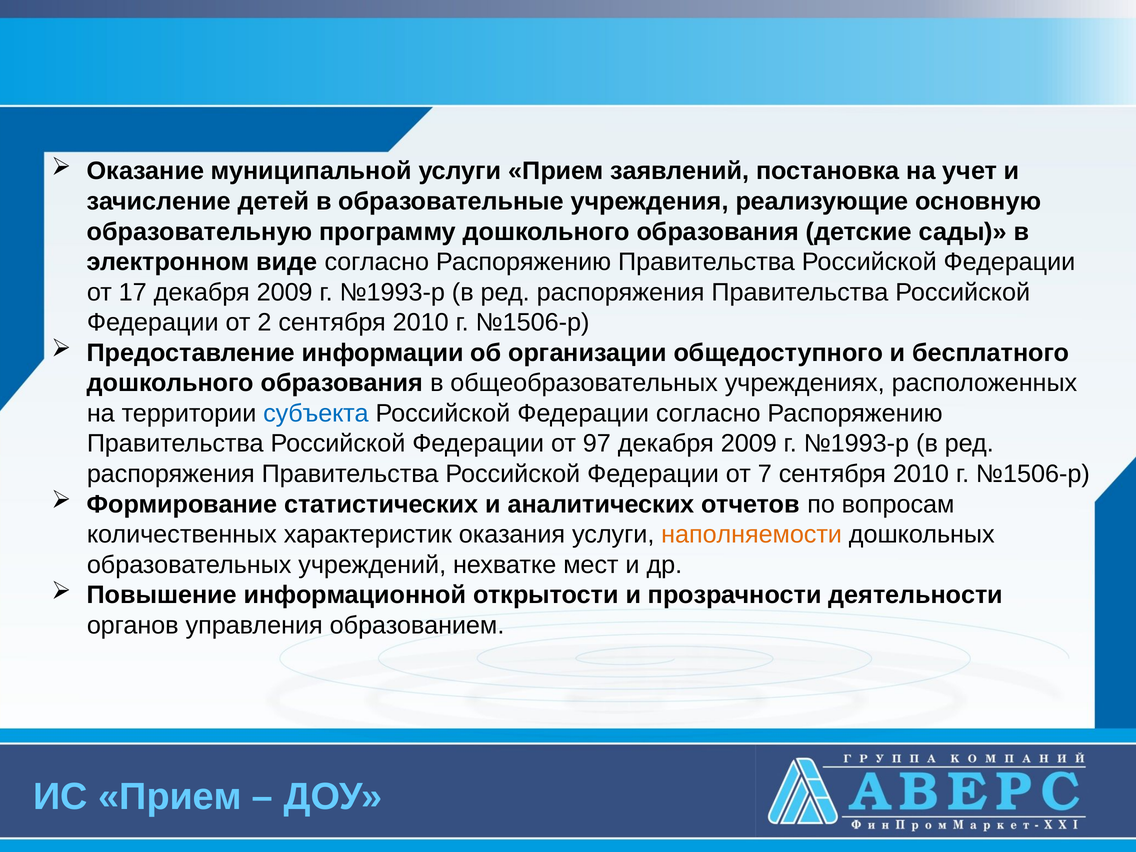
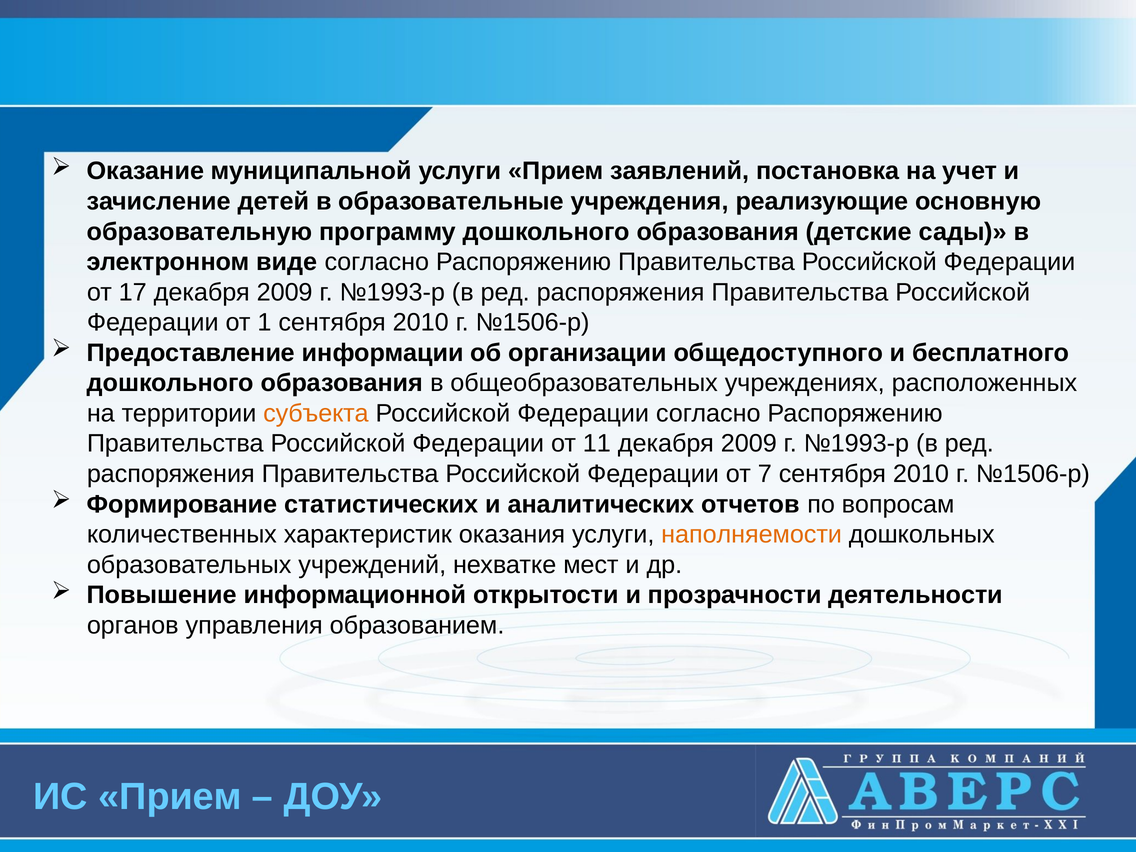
2: 2 -> 1
субъекта colour: blue -> orange
97: 97 -> 11
